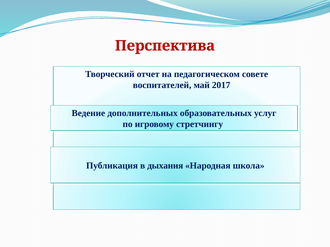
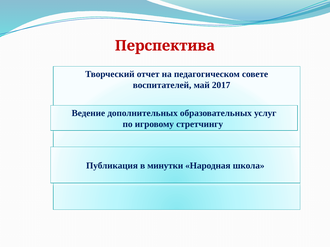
дыхания: дыхания -> минутки
